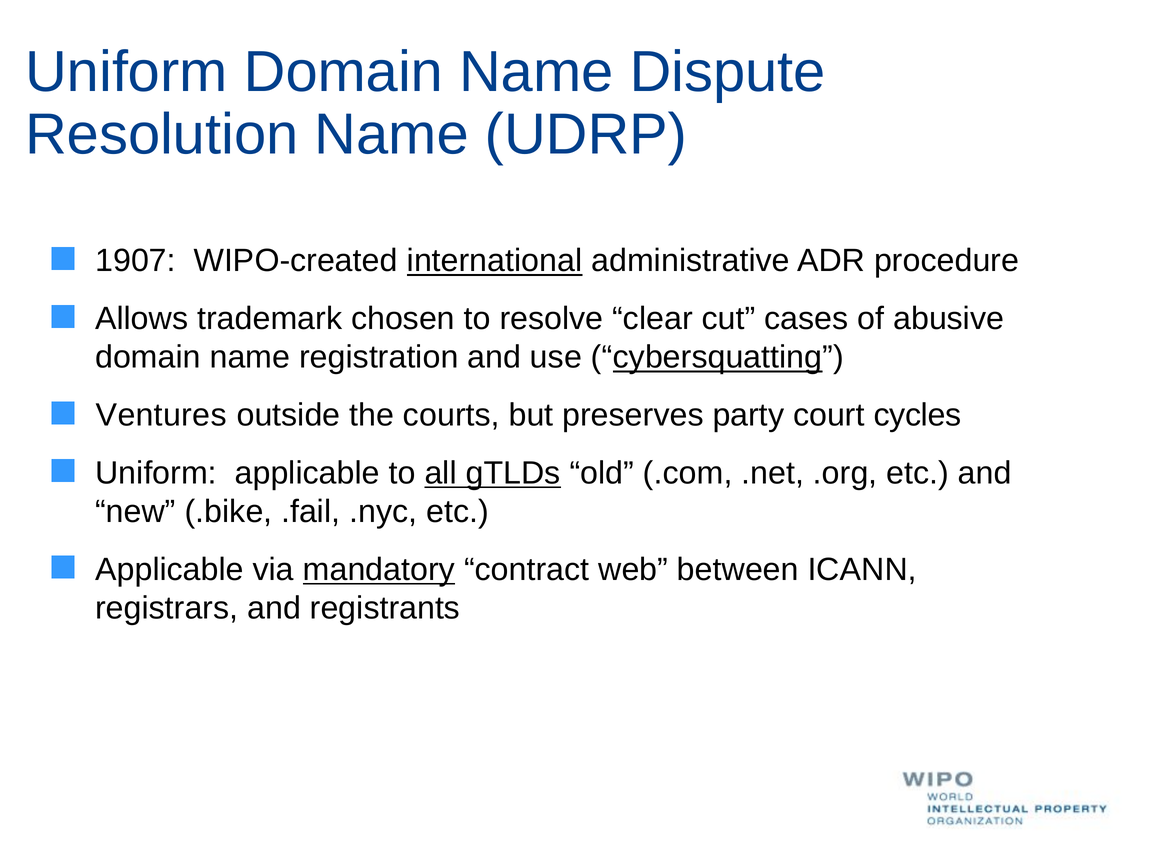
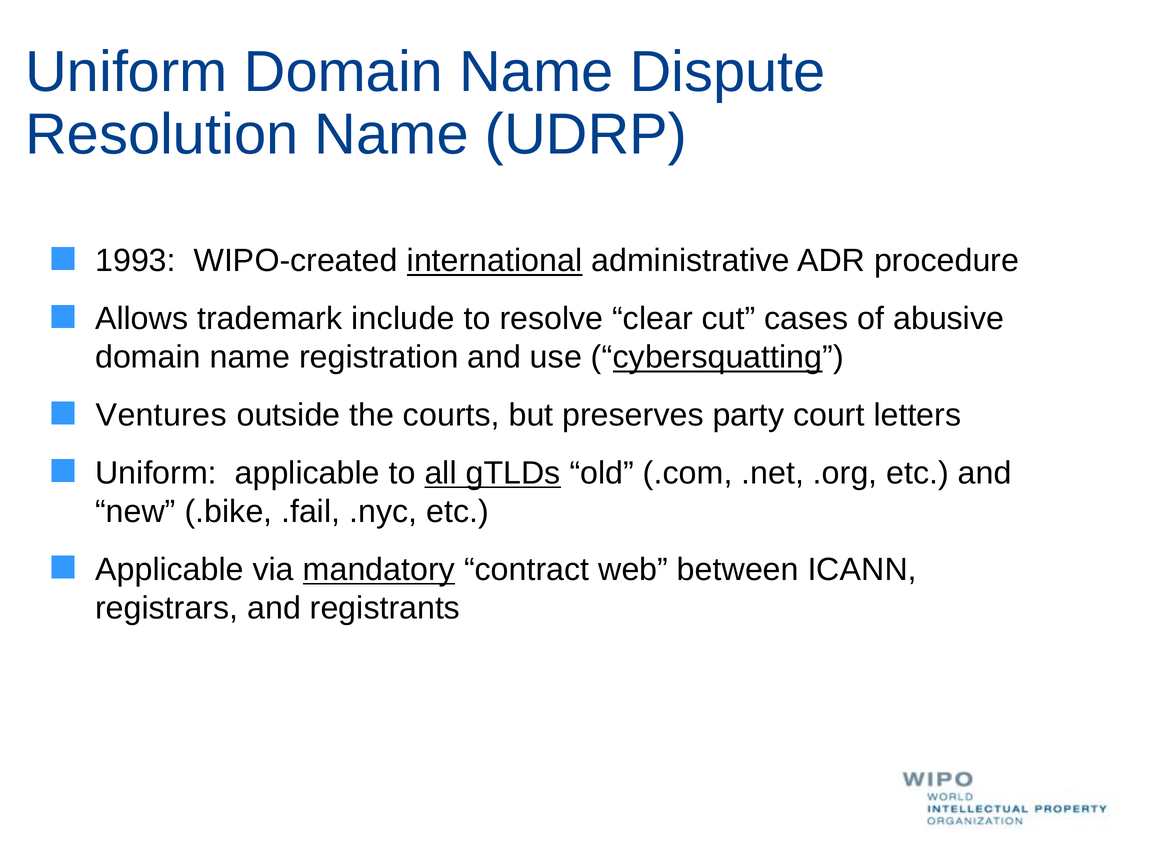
1907: 1907 -> 1993
chosen: chosen -> include
cycles: cycles -> letters
